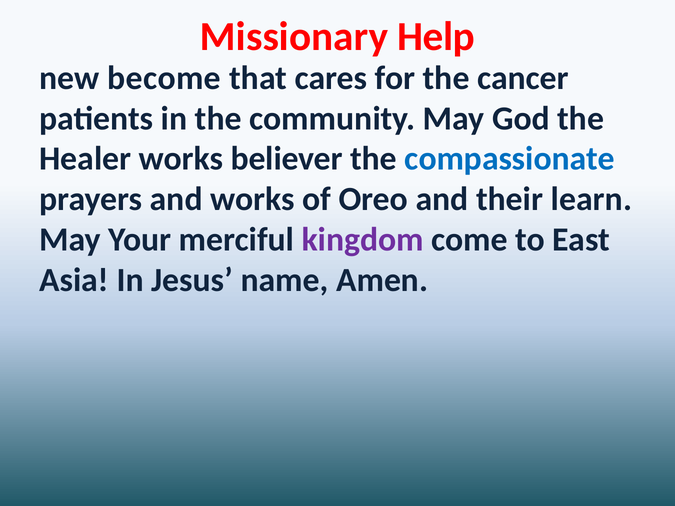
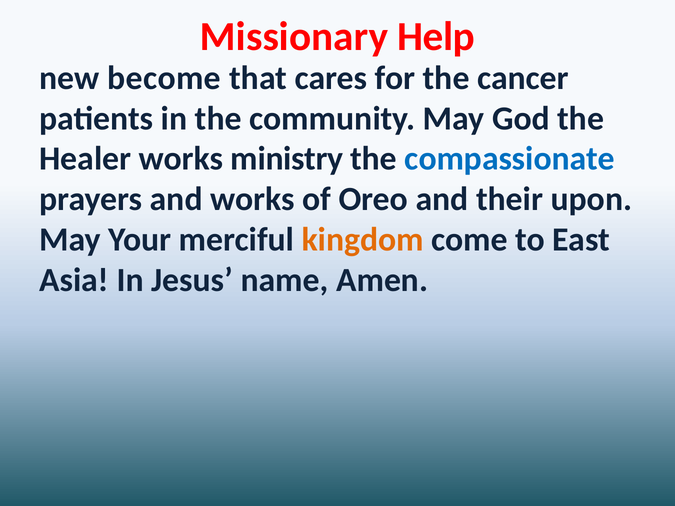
believer: believer -> ministry
learn: learn -> upon
kingdom colour: purple -> orange
